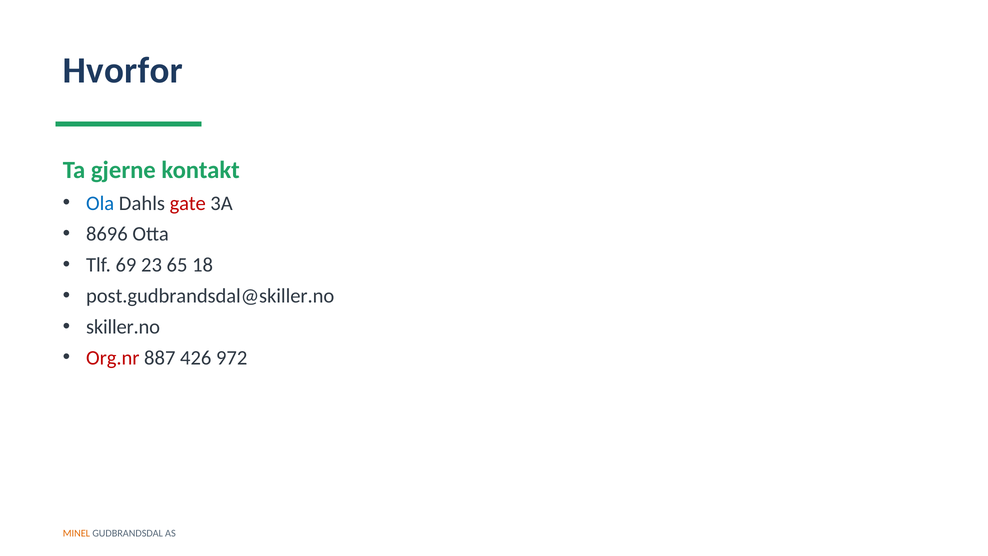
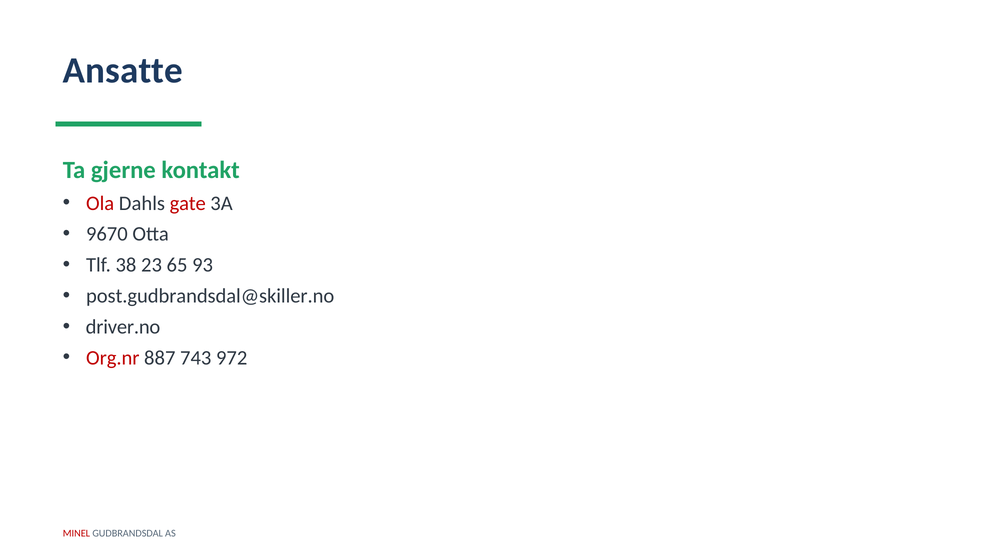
Hvorfor: Hvorfor -> Ansatte
Ola colour: blue -> red
8696: 8696 -> 9670
69: 69 -> 38
18: 18 -> 93
skiller.no: skiller.no -> driver.no
426: 426 -> 743
MINEL colour: orange -> red
